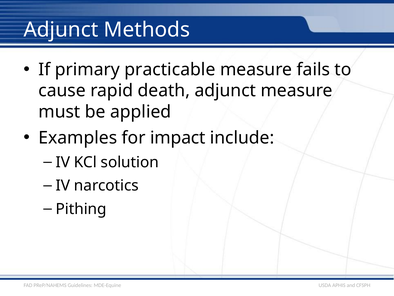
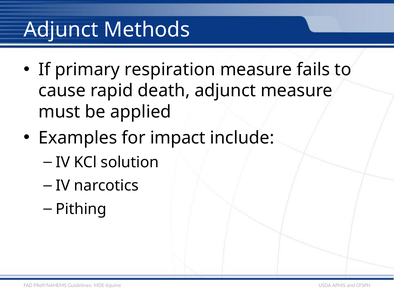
practicable: practicable -> respiration
